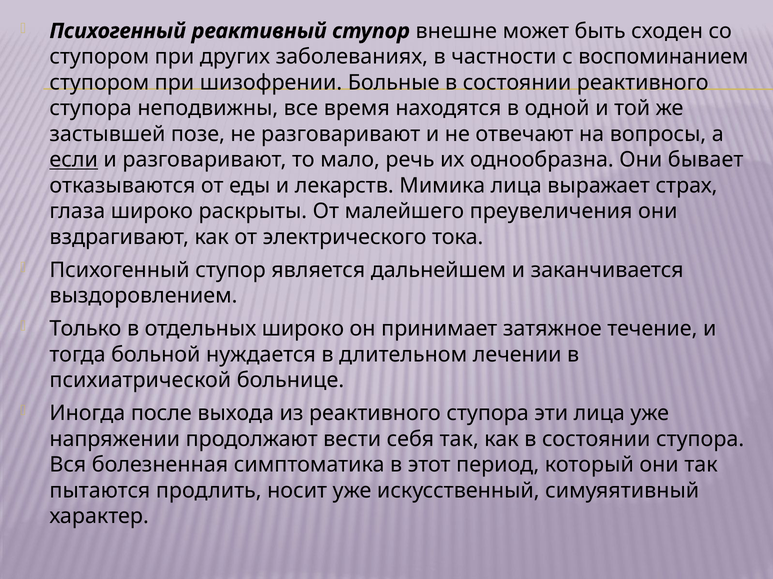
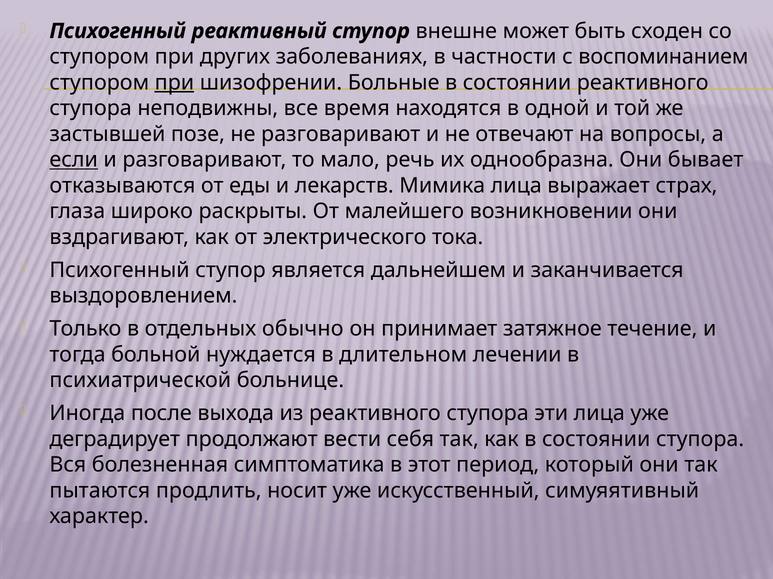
при at (174, 83) underline: none -> present
преувеличения: преувеличения -> возникновении
отдельных широко: широко -> обычно
напряжении: напряжении -> деградирует
